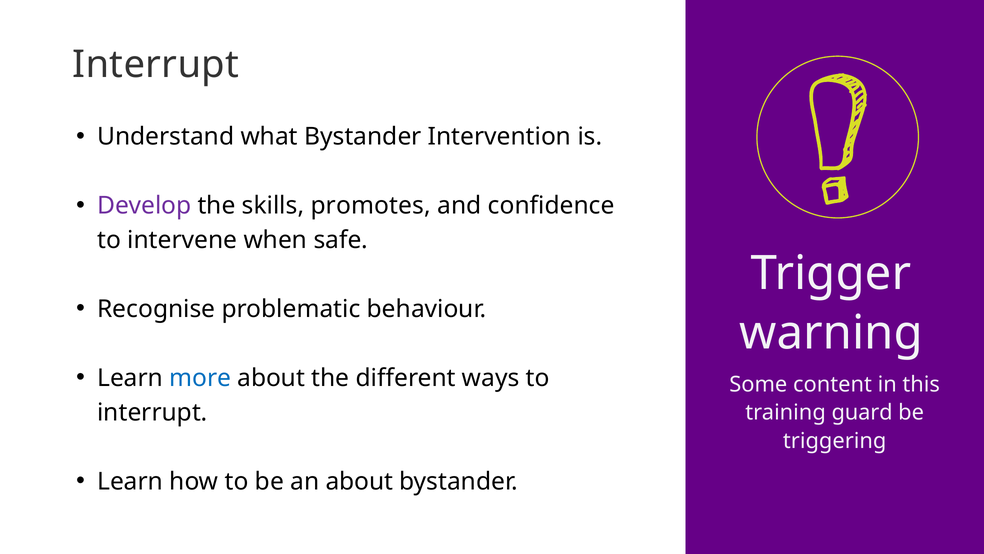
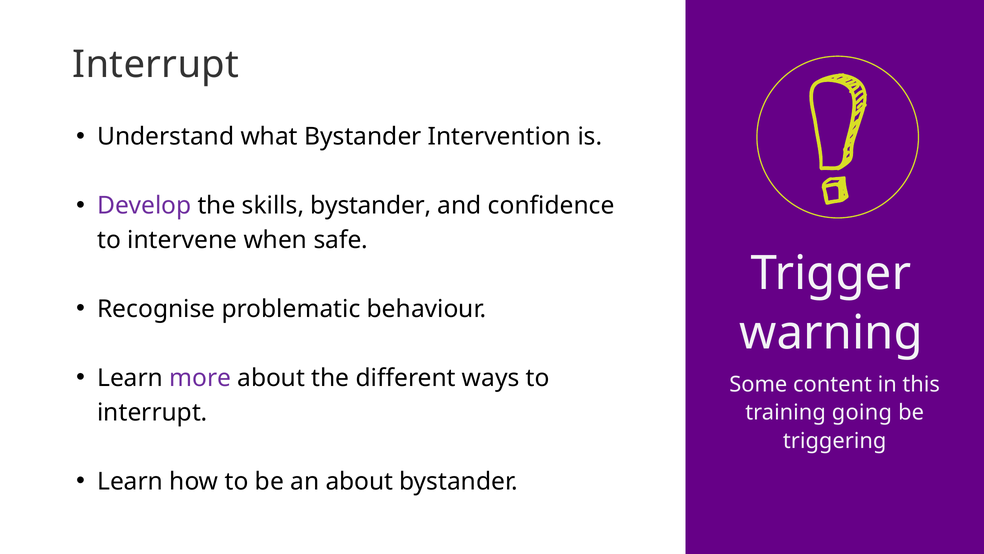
skills promotes: promotes -> bystander
more colour: blue -> purple
guard: guard -> going
